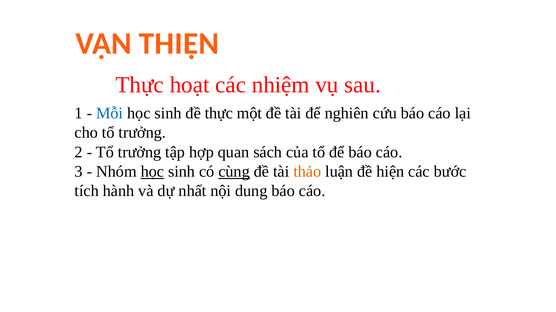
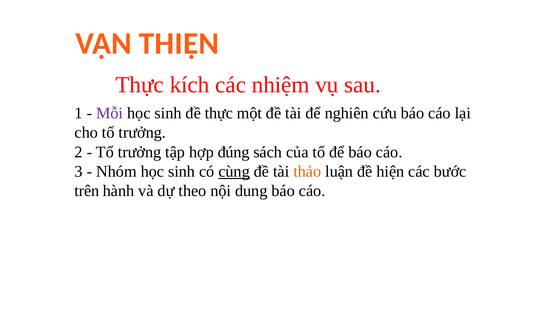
hoạt: hoạt -> kích
Mỗi colour: blue -> purple
quan: quan -> đúng
học at (152, 172) underline: present -> none
tích: tích -> trên
nhất: nhất -> theo
